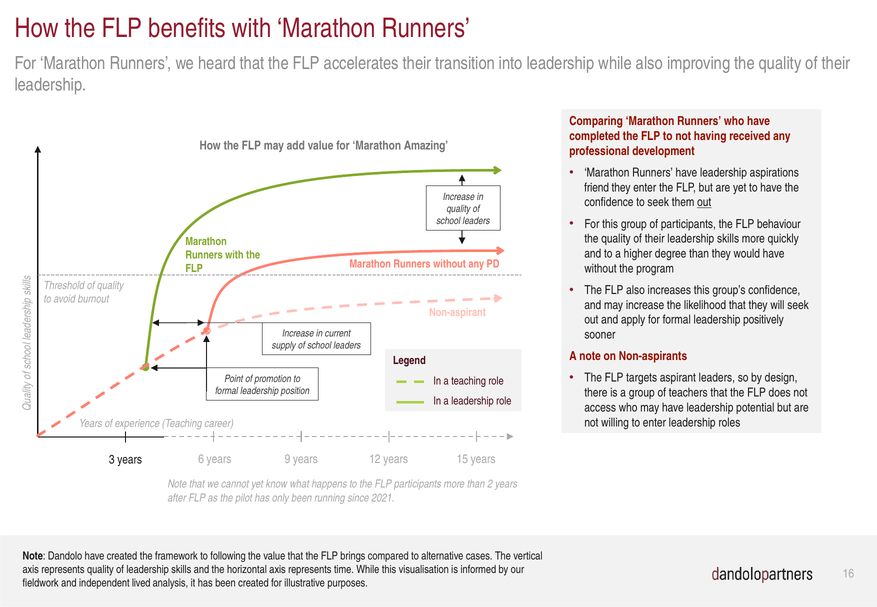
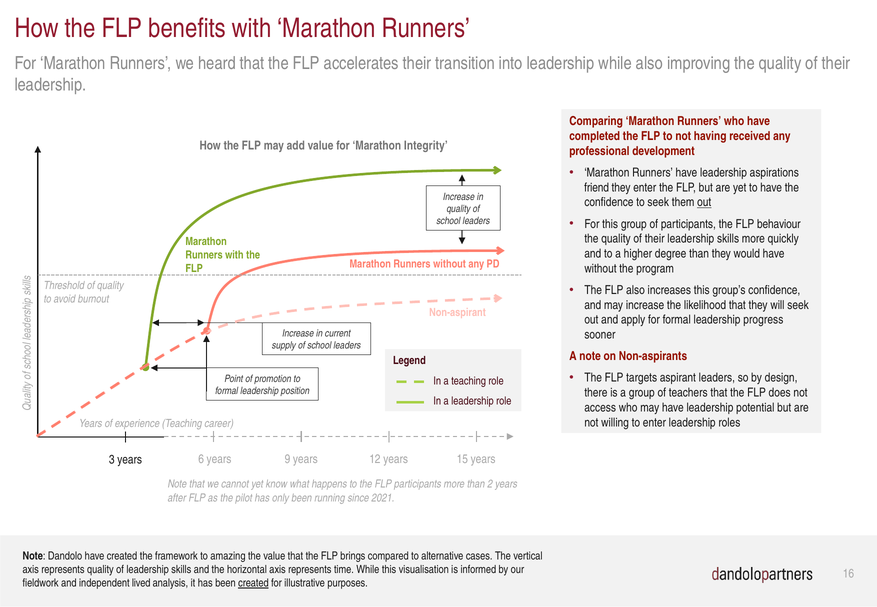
Amazing: Amazing -> Integrity
positively: positively -> progress
following: following -> amazing
created at (253, 583) underline: none -> present
